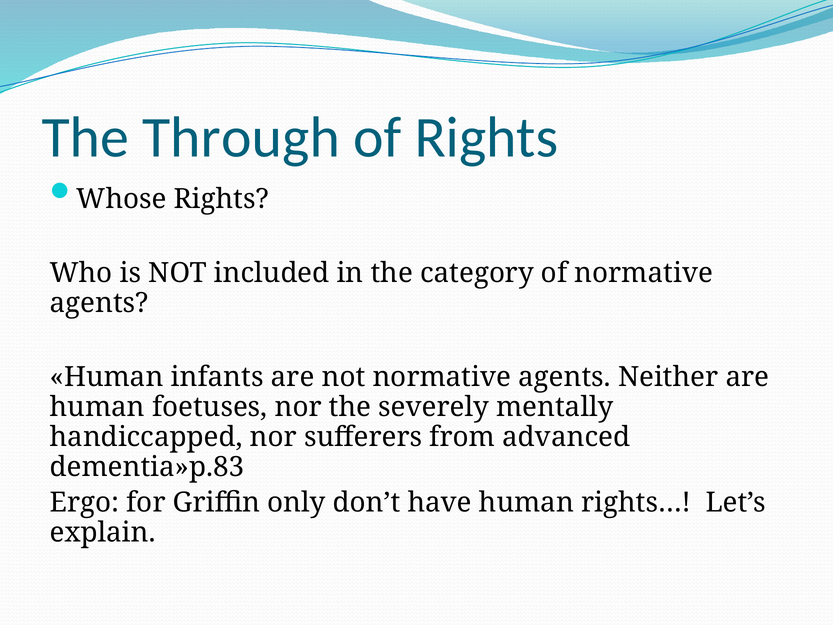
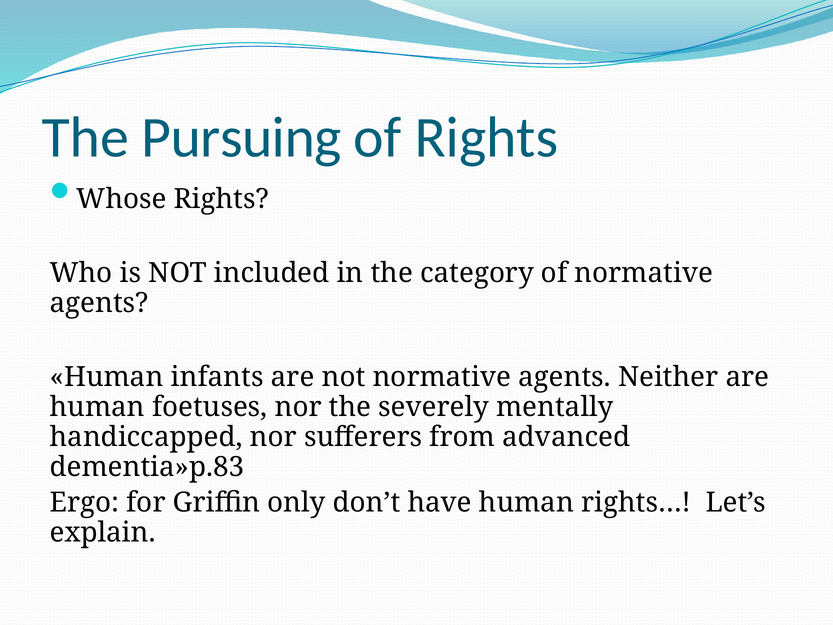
Through: Through -> Pursuing
